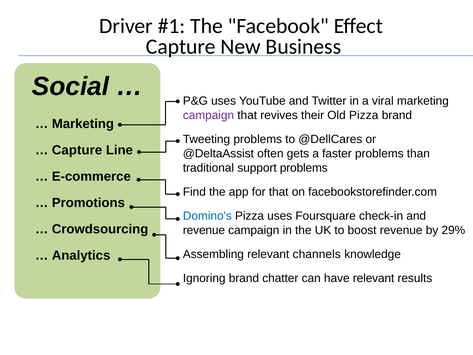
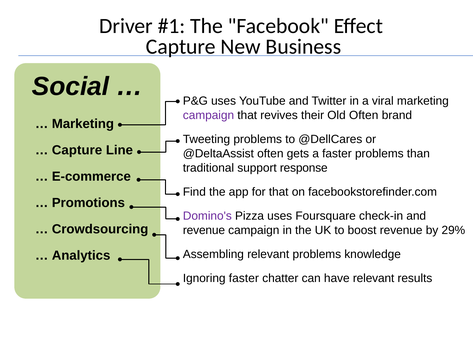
Old Pizza: Pizza -> Often
support problems: problems -> response
Domino's colour: blue -> purple
relevant channels: channels -> problems
Ignoring brand: brand -> faster
